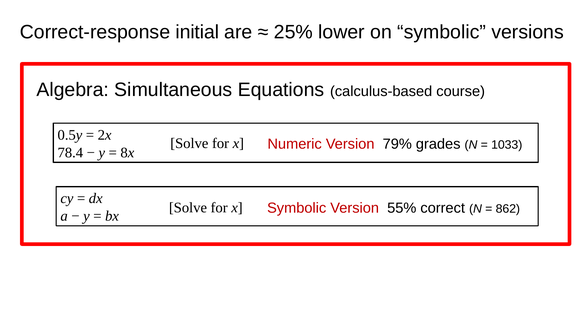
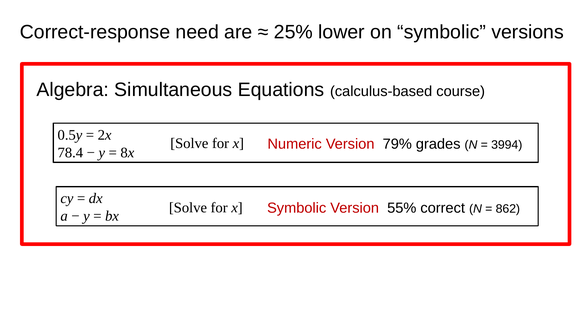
initial: initial -> need
1033: 1033 -> 3994
